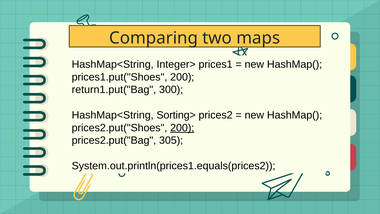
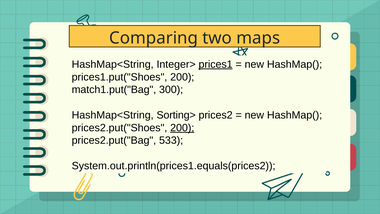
prices1 underline: none -> present
return1.put("Bag: return1.put("Bag -> match1.put("Bag
305: 305 -> 533
